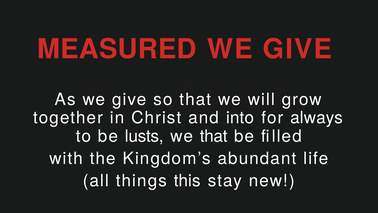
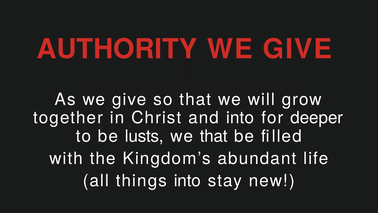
MEASURED: MEASURED -> AUTHORITY
always: always -> deeper
things this: this -> into
